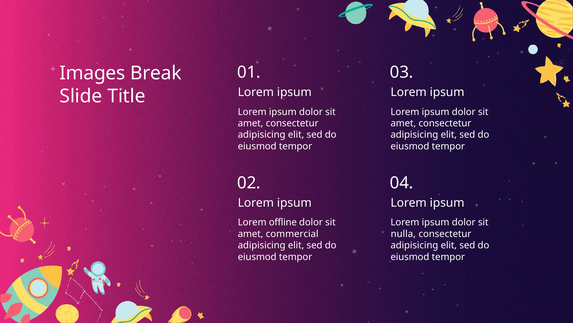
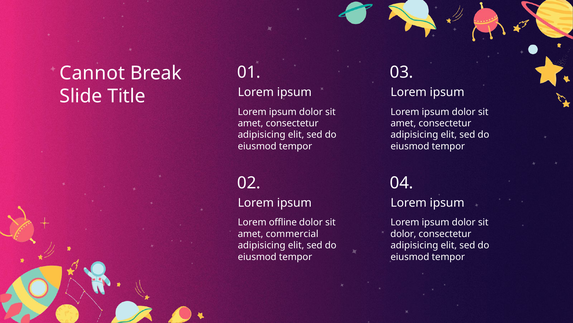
Images: Images -> Cannot
nulla at (403, 233): nulla -> dolor
